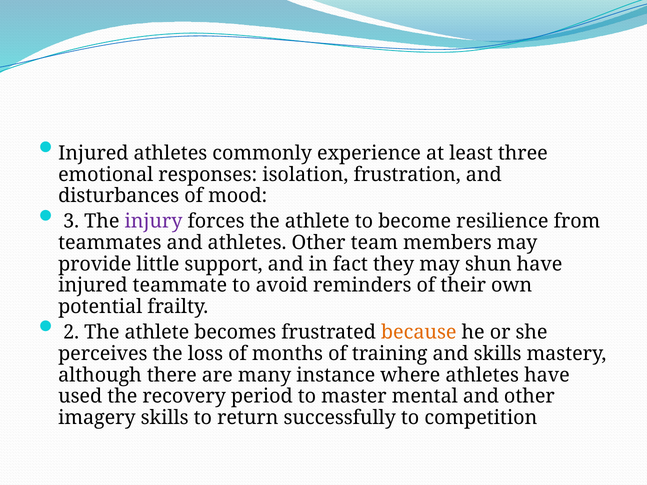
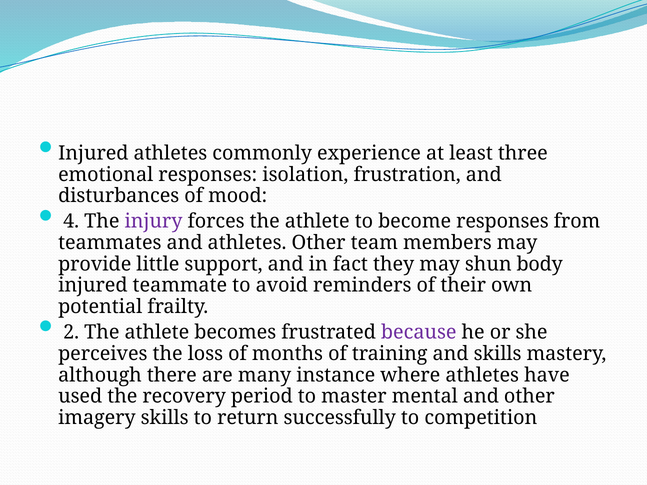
3: 3 -> 4
become resilience: resilience -> responses
shun have: have -> body
because colour: orange -> purple
